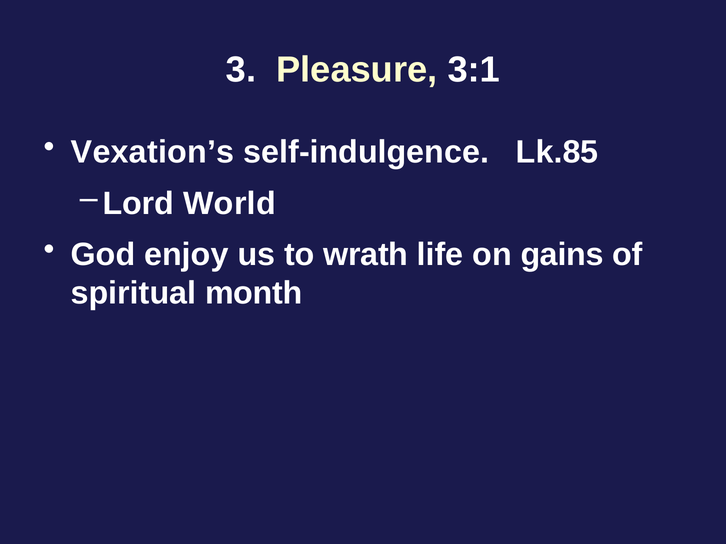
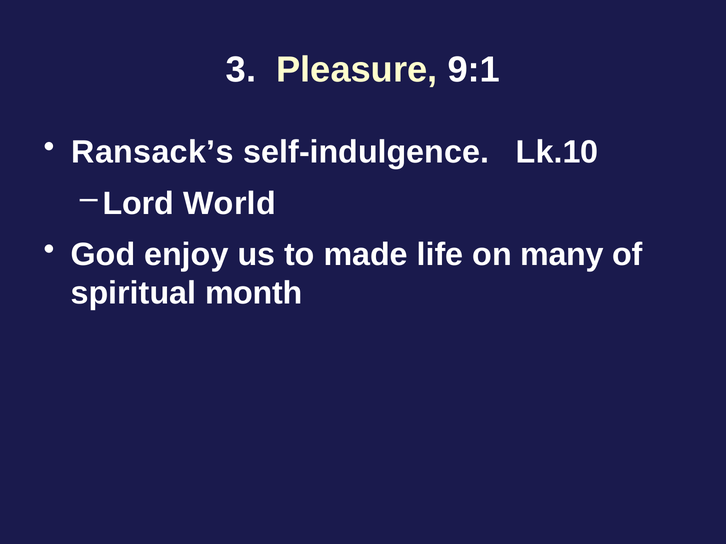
3:1: 3:1 -> 9:1
Vexation’s: Vexation’s -> Ransack’s
Lk.85: Lk.85 -> Lk.10
wrath: wrath -> made
gains: gains -> many
